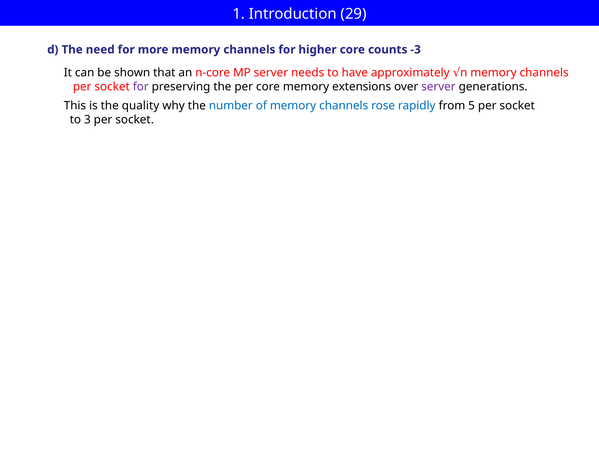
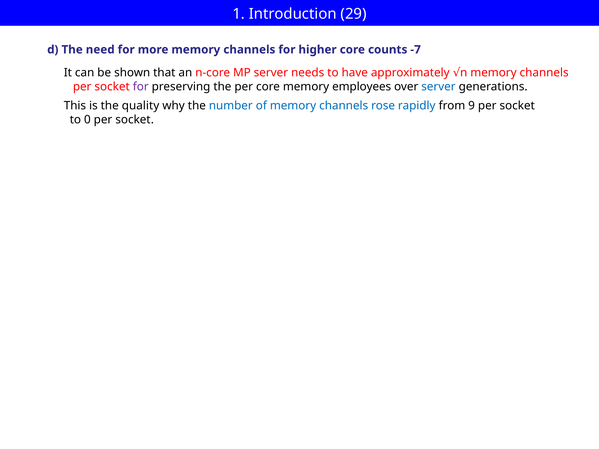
-3: -3 -> -7
extensions: extensions -> employees
server at (438, 87) colour: purple -> blue
5: 5 -> 9
3: 3 -> 0
